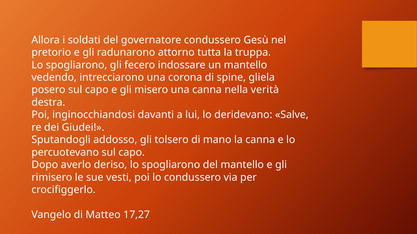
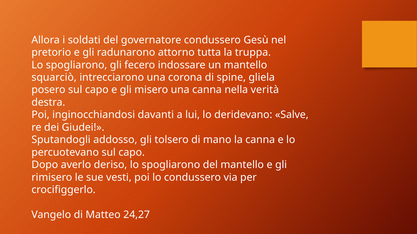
vedendo: vedendo -> squarciò
17,27: 17,27 -> 24,27
